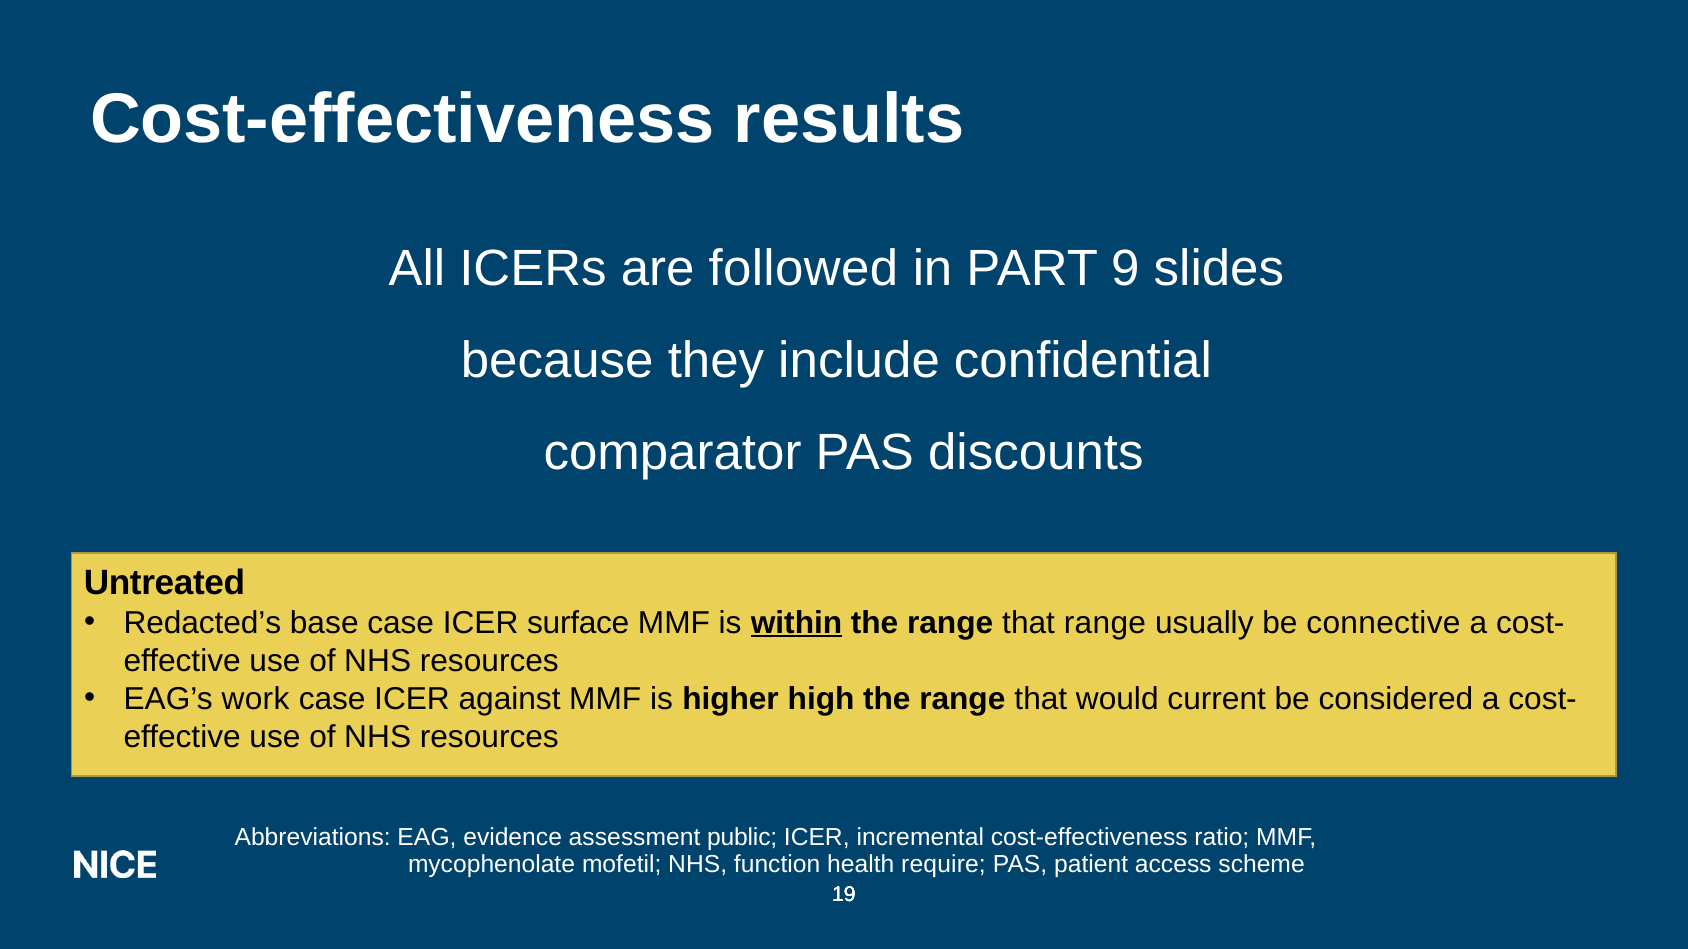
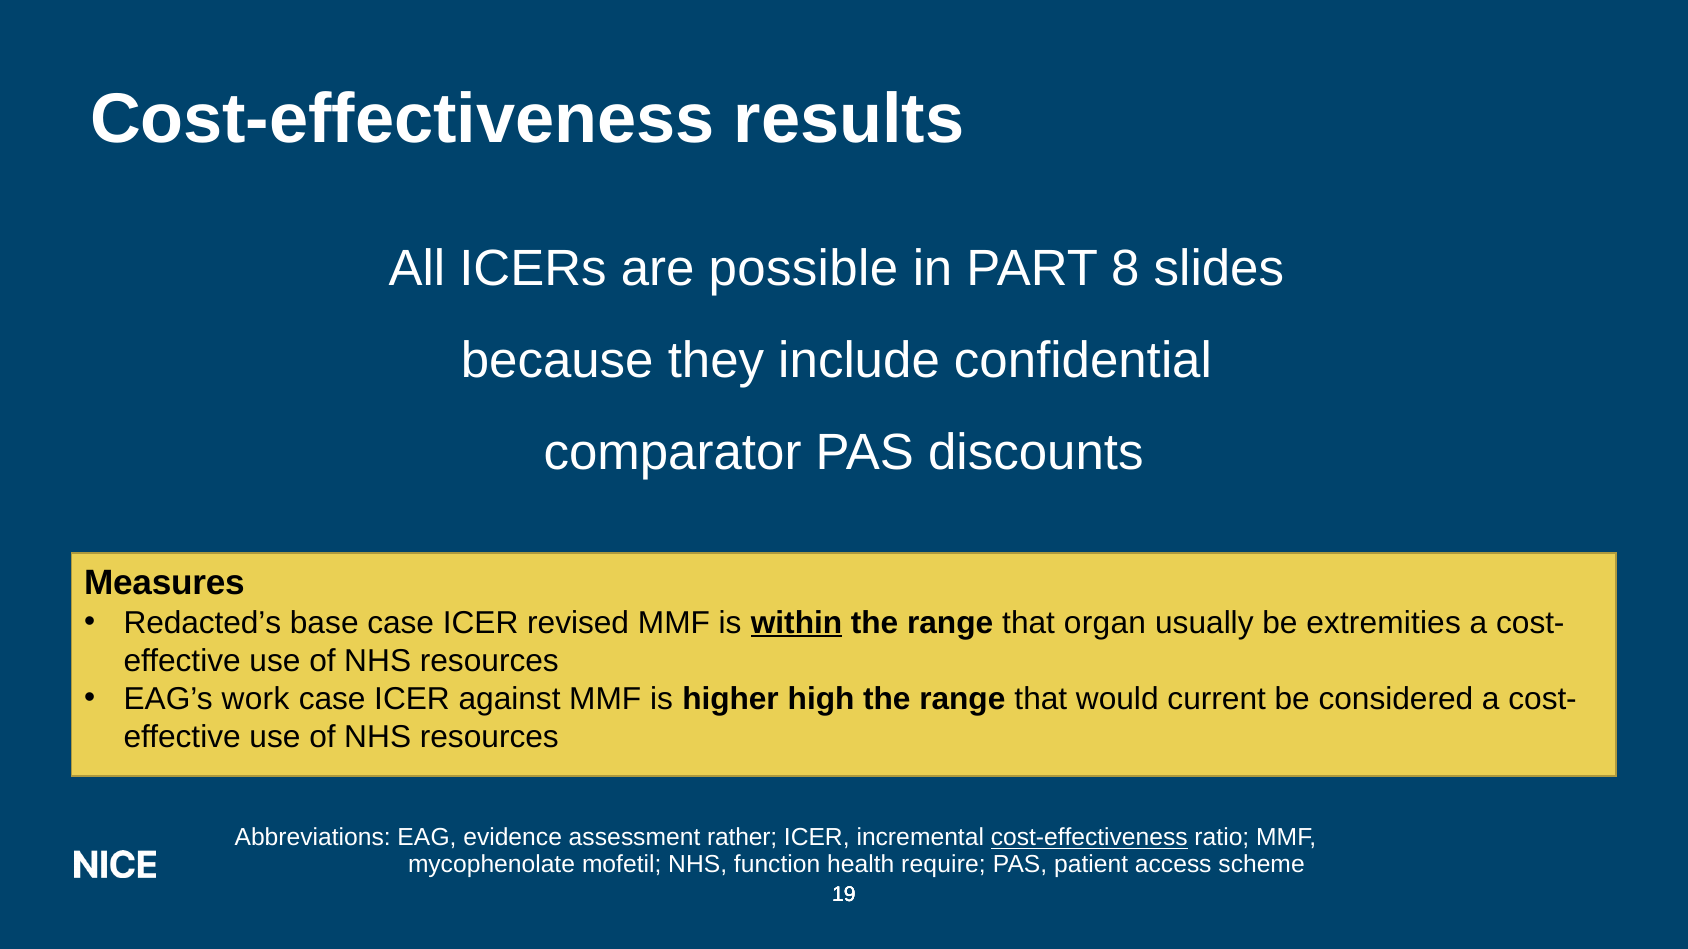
followed: followed -> possible
9: 9 -> 8
Untreated: Untreated -> Measures
surface: surface -> revised
that range: range -> organ
connective: connective -> extremities
public: public -> rather
cost-effectiveness at (1089, 838) underline: none -> present
